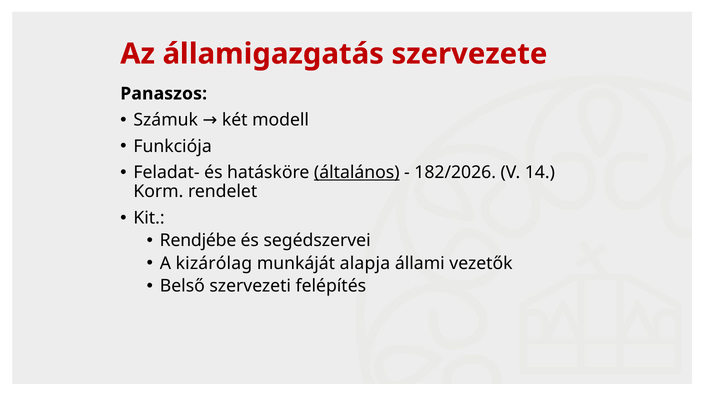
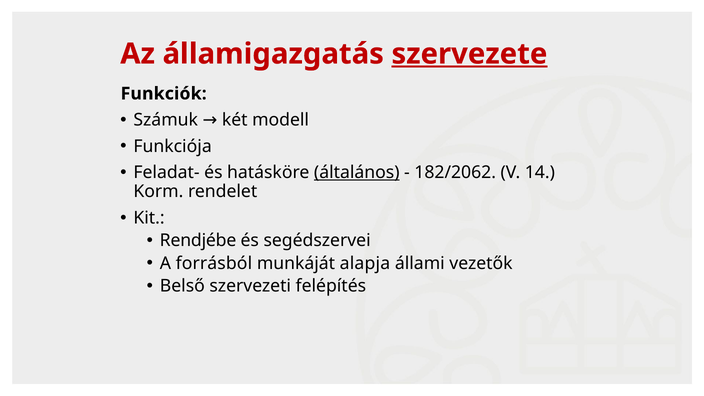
szervezete underline: none -> present
Panaszos: Panaszos -> Funkciók
182/2026: 182/2026 -> 182/2062
kizárólag: kizárólag -> forrásból
